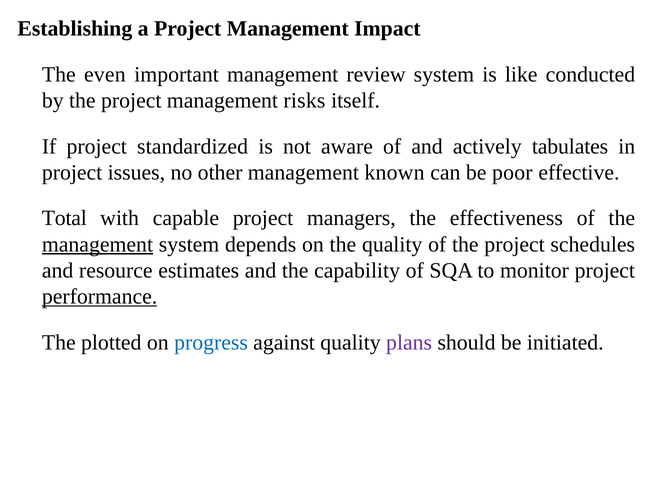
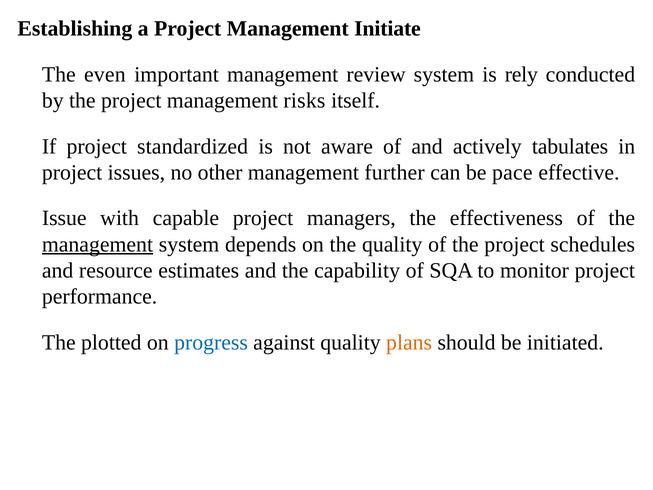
Impact: Impact -> Initiate
like: like -> rely
known: known -> further
poor: poor -> pace
Total: Total -> Issue
performance underline: present -> none
plans colour: purple -> orange
